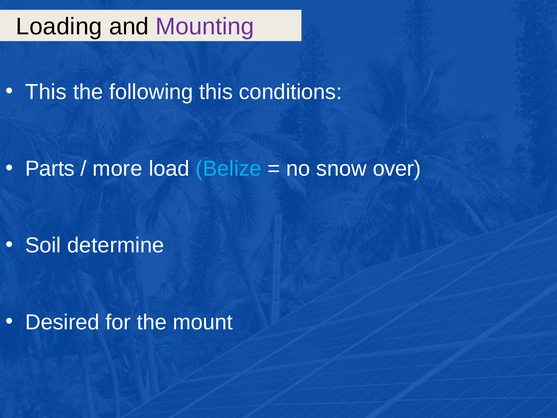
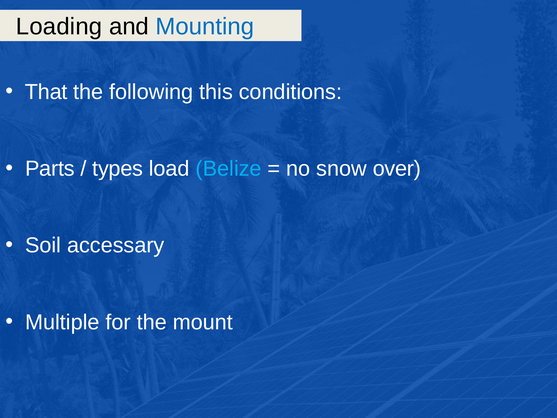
Mounting colour: purple -> blue
This at (46, 92): This -> That
more: more -> types
determine: determine -> accessary
Desired: Desired -> Multiple
